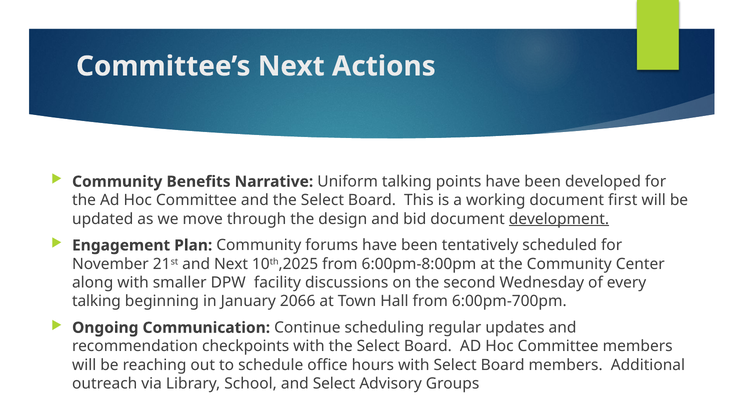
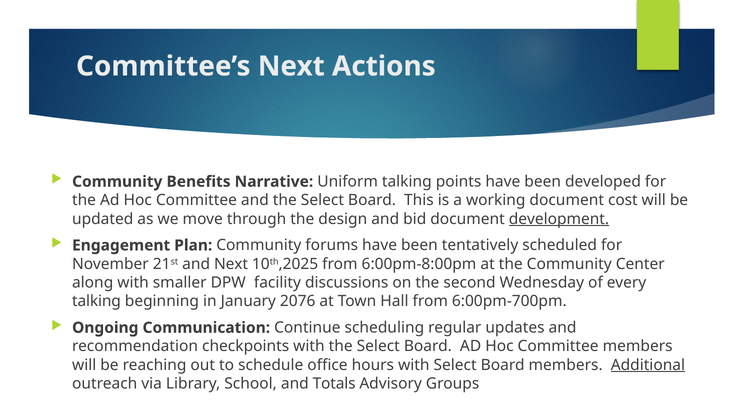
first: first -> cost
2066: 2066 -> 2076
Additional underline: none -> present
and Select: Select -> Totals
